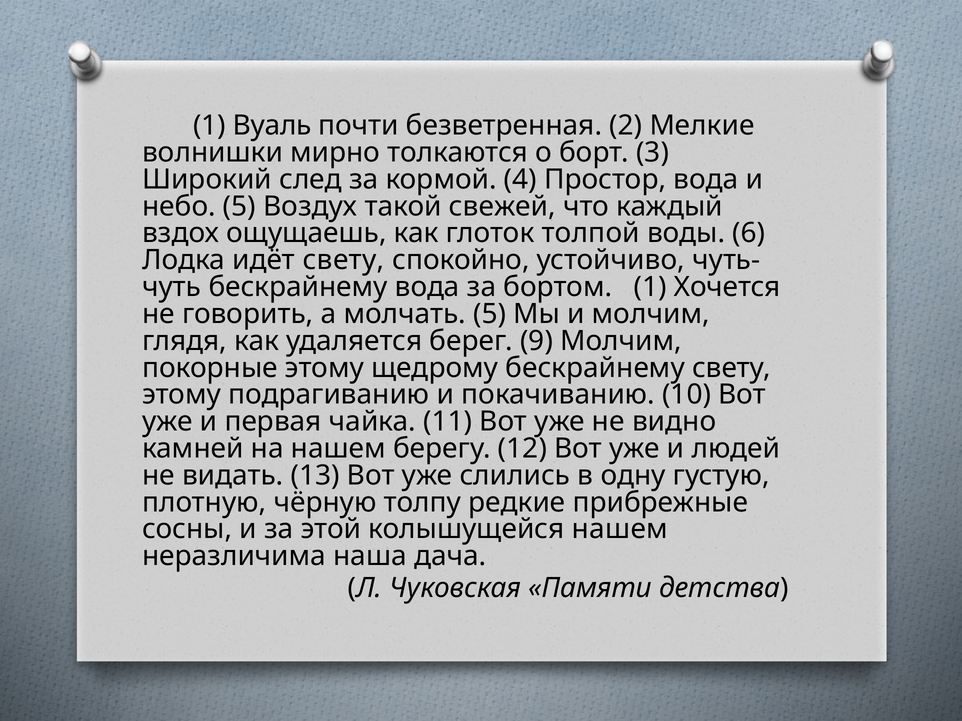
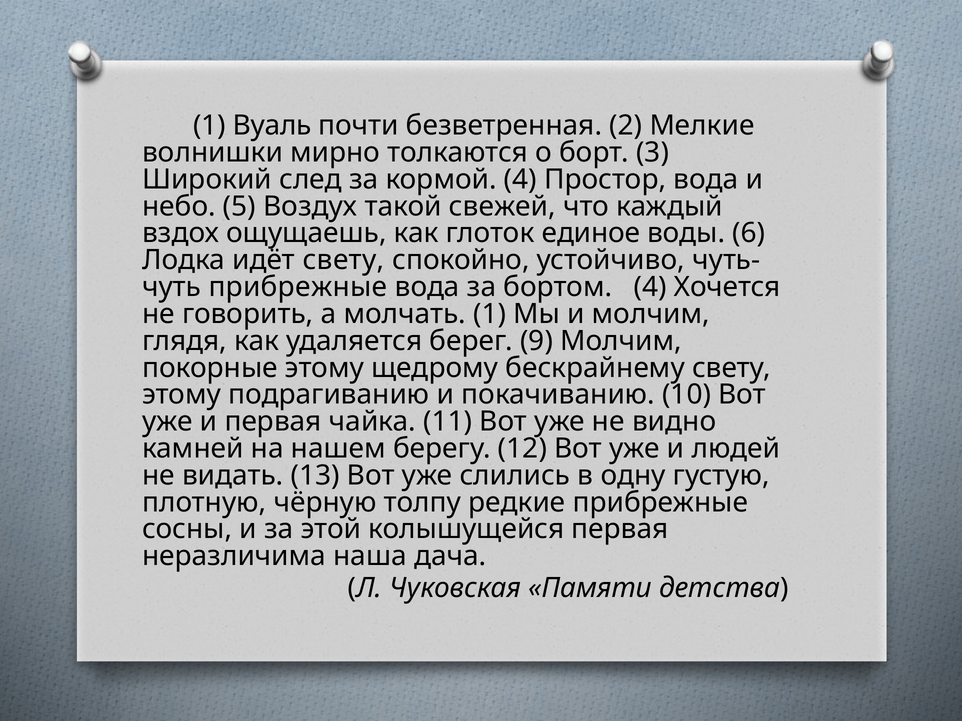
толпой: толпой -> единое
бескрайнему at (298, 287): бескрайнему -> прибрежные
бортом 1: 1 -> 4
молчать 5: 5 -> 1
колышущейся нашем: нашем -> первая
